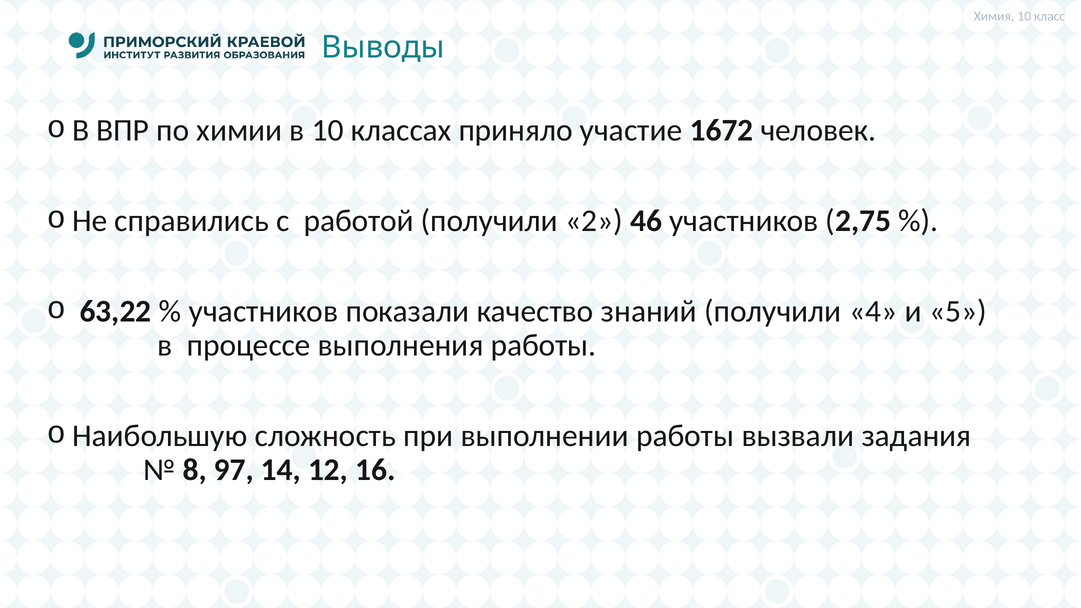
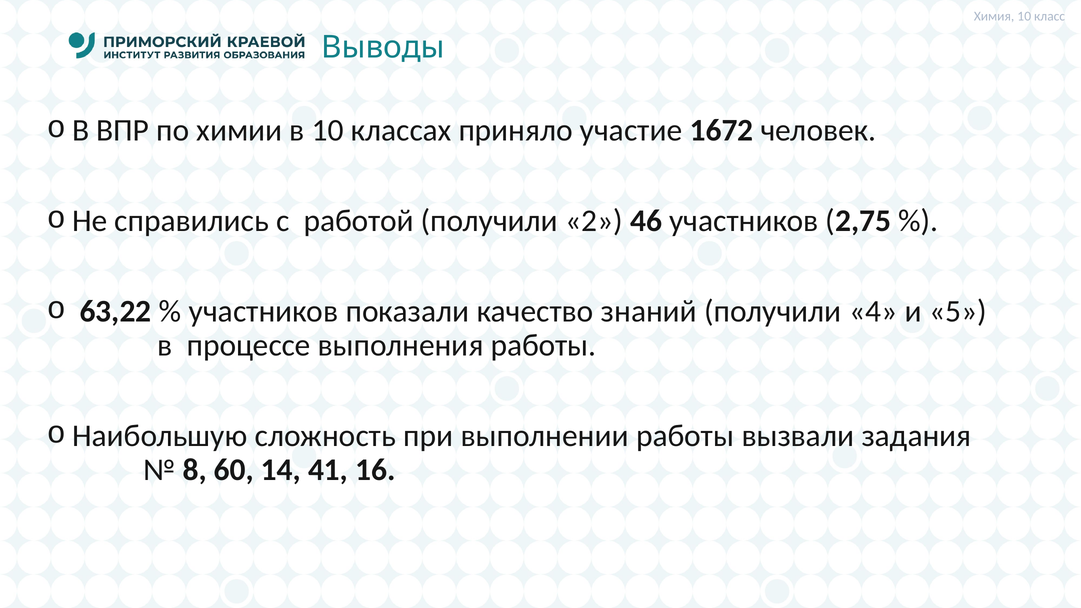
97: 97 -> 60
12: 12 -> 41
